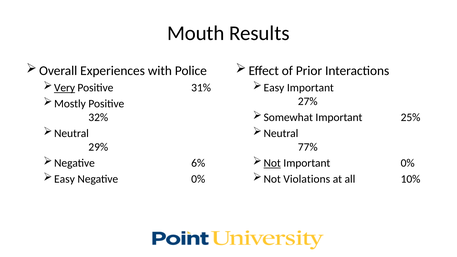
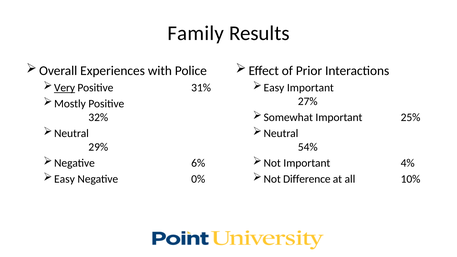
Mouth: Mouth -> Family
77%: 77% -> 54%
Not at (272, 163) underline: present -> none
Important 0%: 0% -> 4%
Violations: Violations -> Difference
